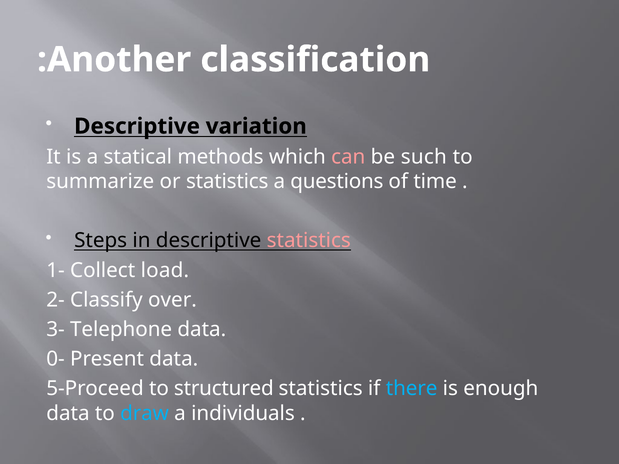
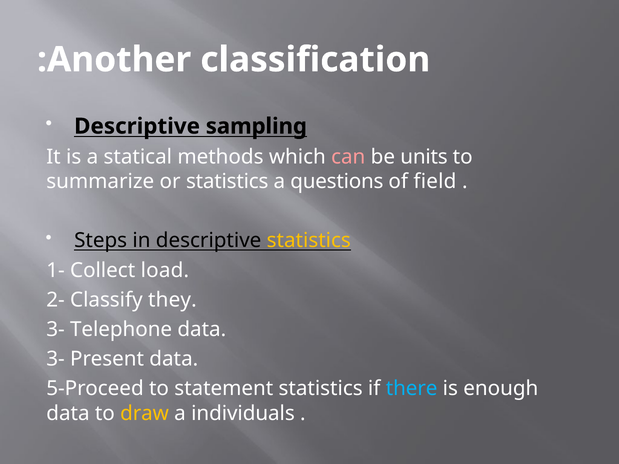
variation: variation -> sampling
such: such -> units
time: time -> field
statistics at (309, 241) colour: pink -> yellow
over: over -> they
0- at (56, 359): 0- -> 3-
structured: structured -> statement
draw colour: light blue -> yellow
